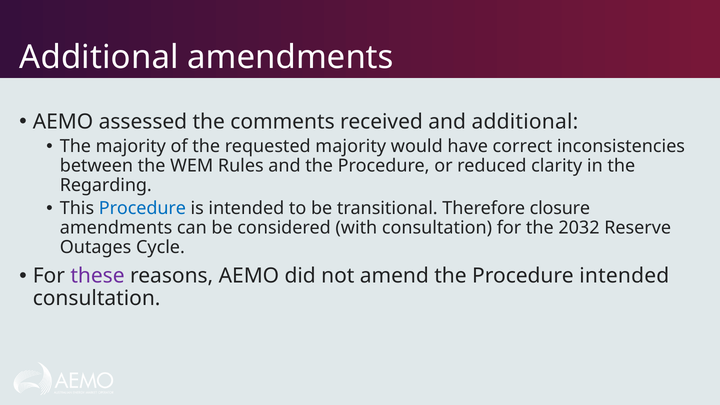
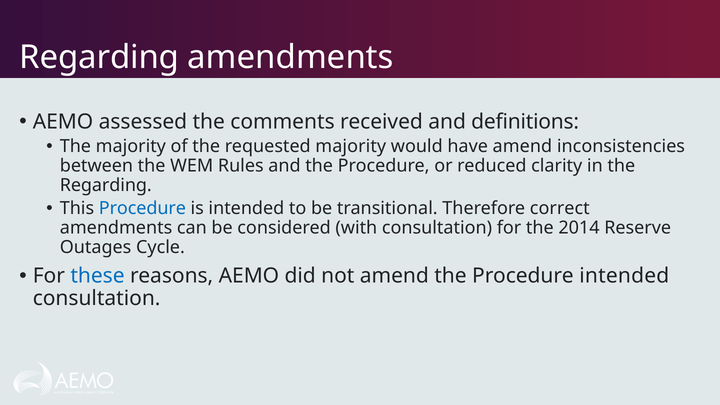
Additional at (99, 58): Additional -> Regarding
and additional: additional -> definitions
have correct: correct -> amend
closure: closure -> correct
2032: 2032 -> 2014
these colour: purple -> blue
